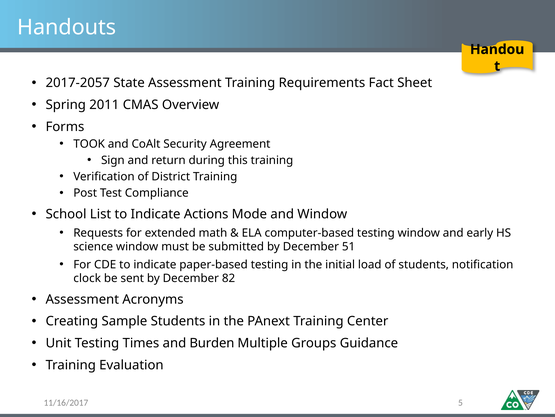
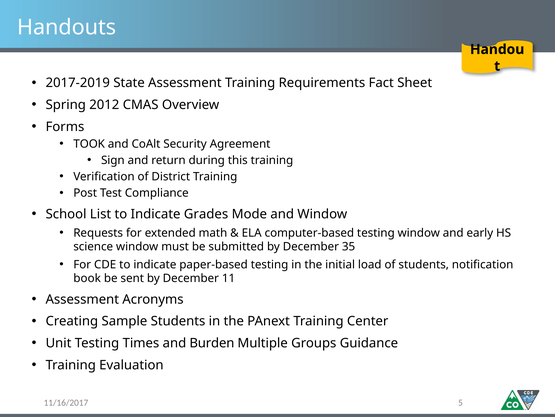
2017-2057: 2017-2057 -> 2017-2019
2011: 2011 -> 2012
Actions: Actions -> Grades
51: 51 -> 35
clock: clock -> book
82: 82 -> 11
